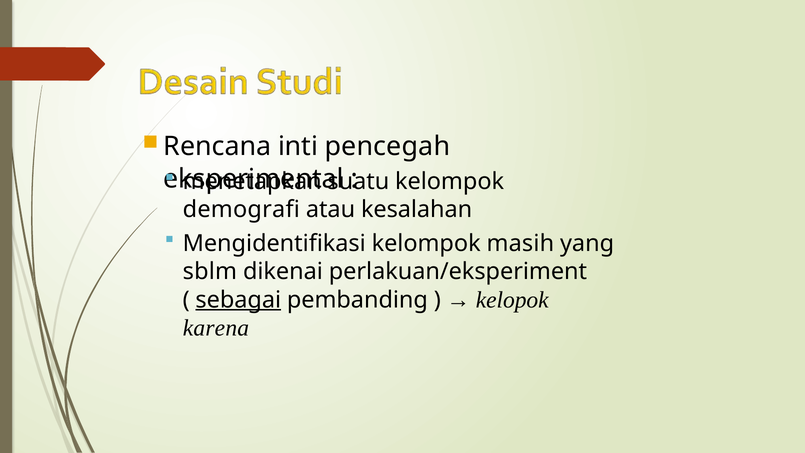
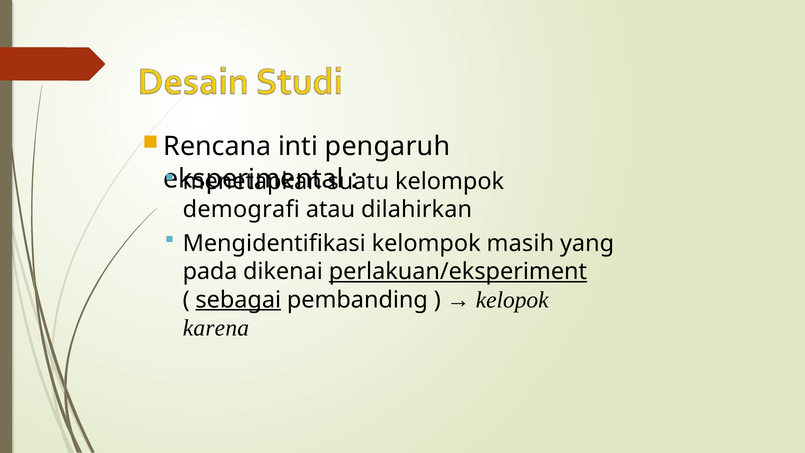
pencegah: pencegah -> pengaruh
kesalahan: kesalahan -> dilahirkan
sblm: sblm -> pada
perlakuan/eksperiment underline: none -> present
